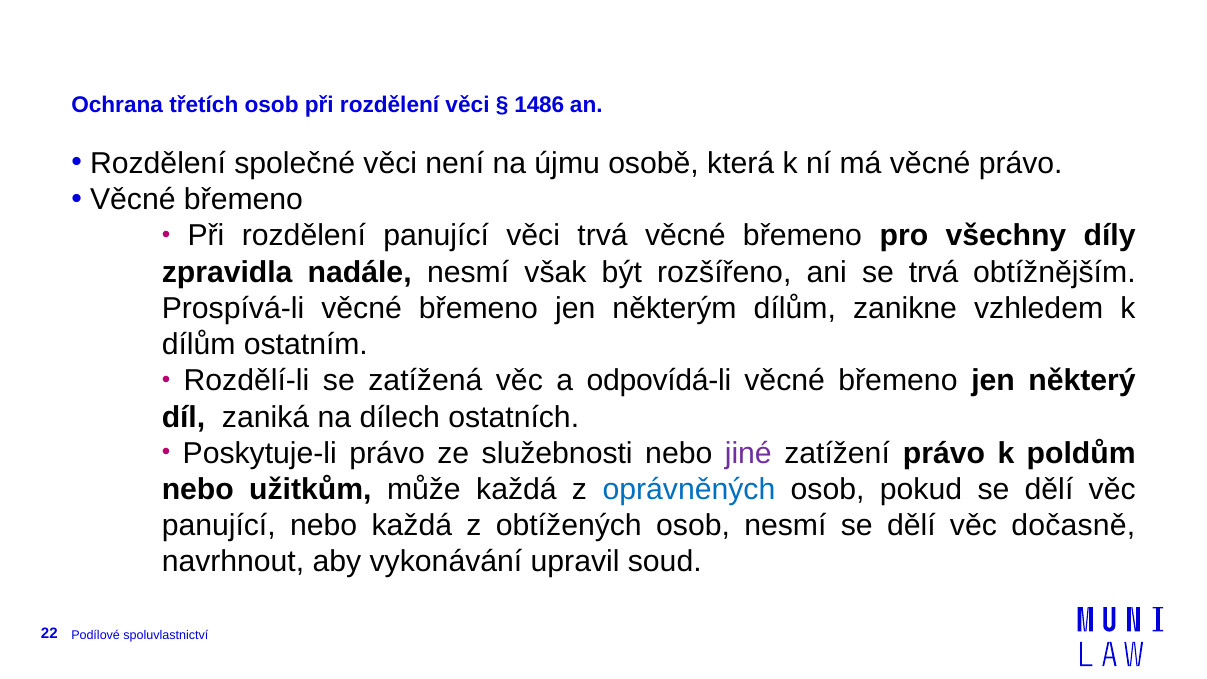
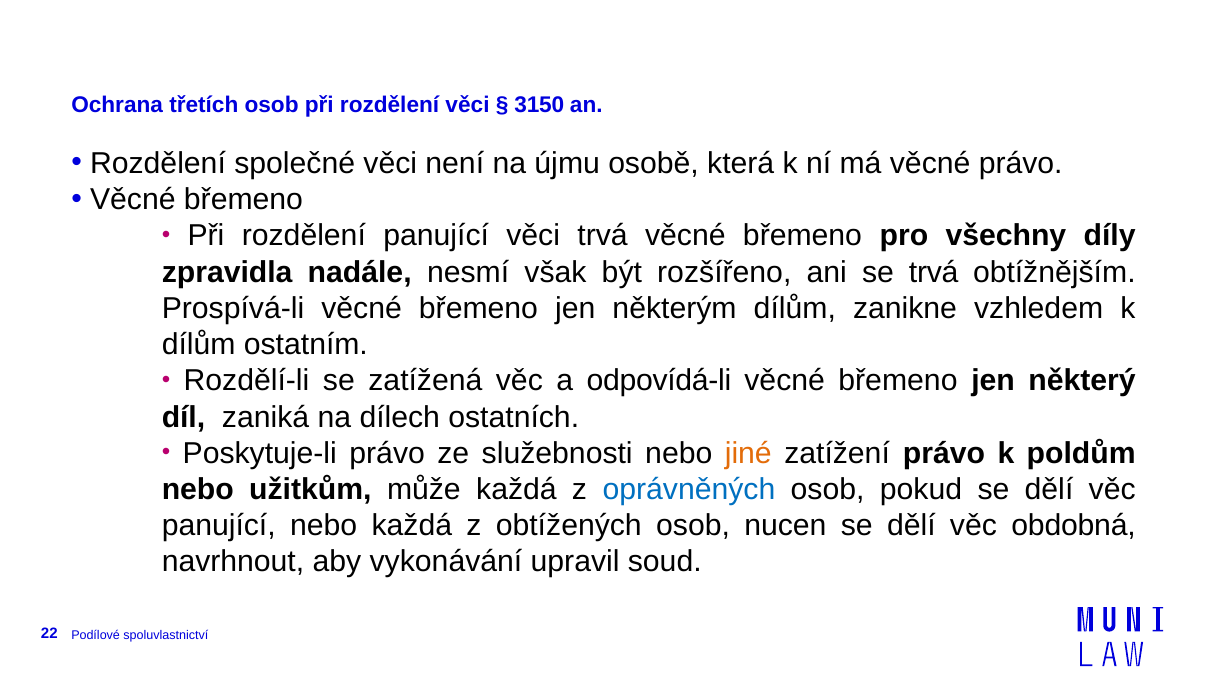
1486: 1486 -> 3150
jiné colour: purple -> orange
osob nesmí: nesmí -> nucen
dočasně: dočasně -> obdobná
